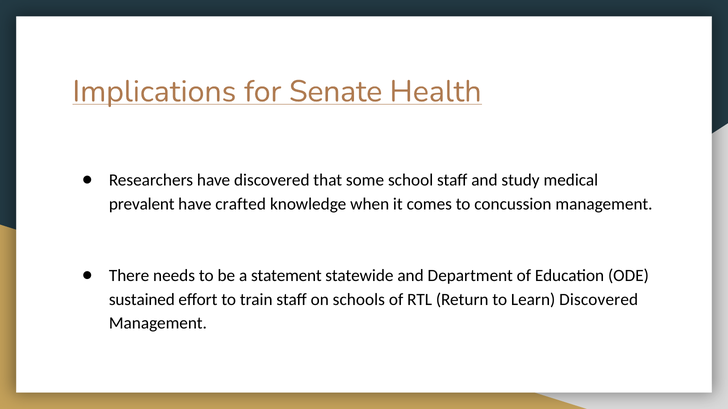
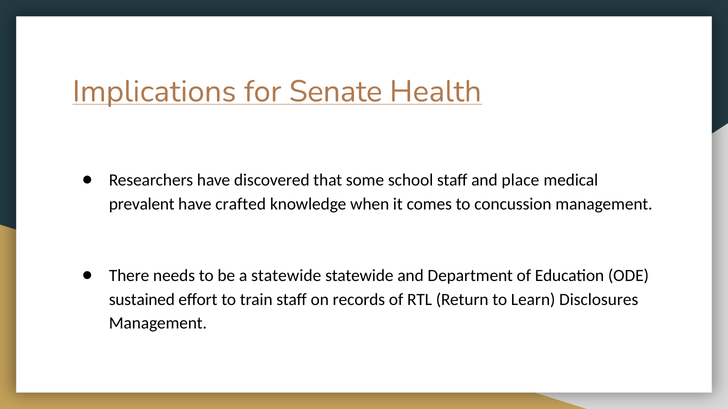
study: study -> place
a statement: statement -> statewide
schools: schools -> records
Learn Discovered: Discovered -> Disclosures
